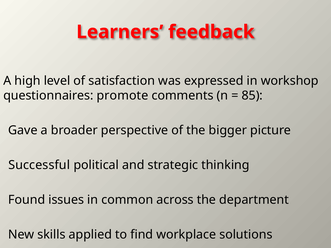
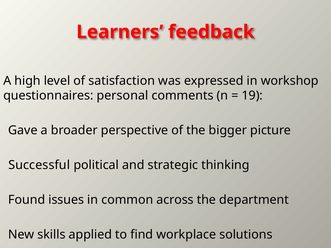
promote: promote -> personal
85: 85 -> 19
